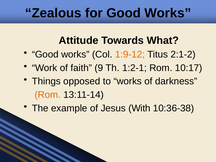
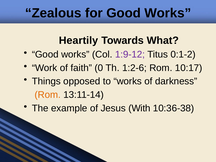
Attitude: Attitude -> Heartily
1:9-12 colour: orange -> purple
2:1-2: 2:1-2 -> 0:1-2
9: 9 -> 0
1:2-1: 1:2-1 -> 1:2-6
